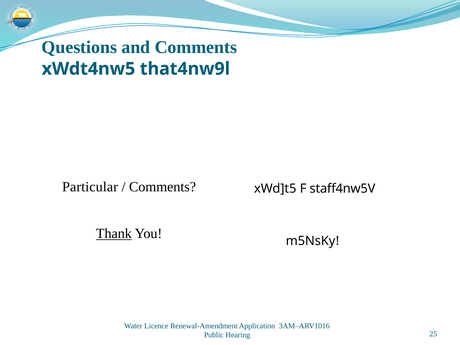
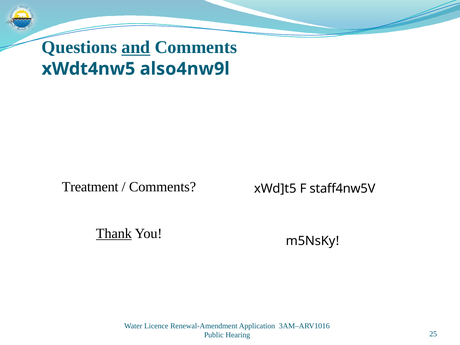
and underline: none -> present
that4nw9l: that4nw9l -> also4nw9l
Particular: Particular -> Treatment
